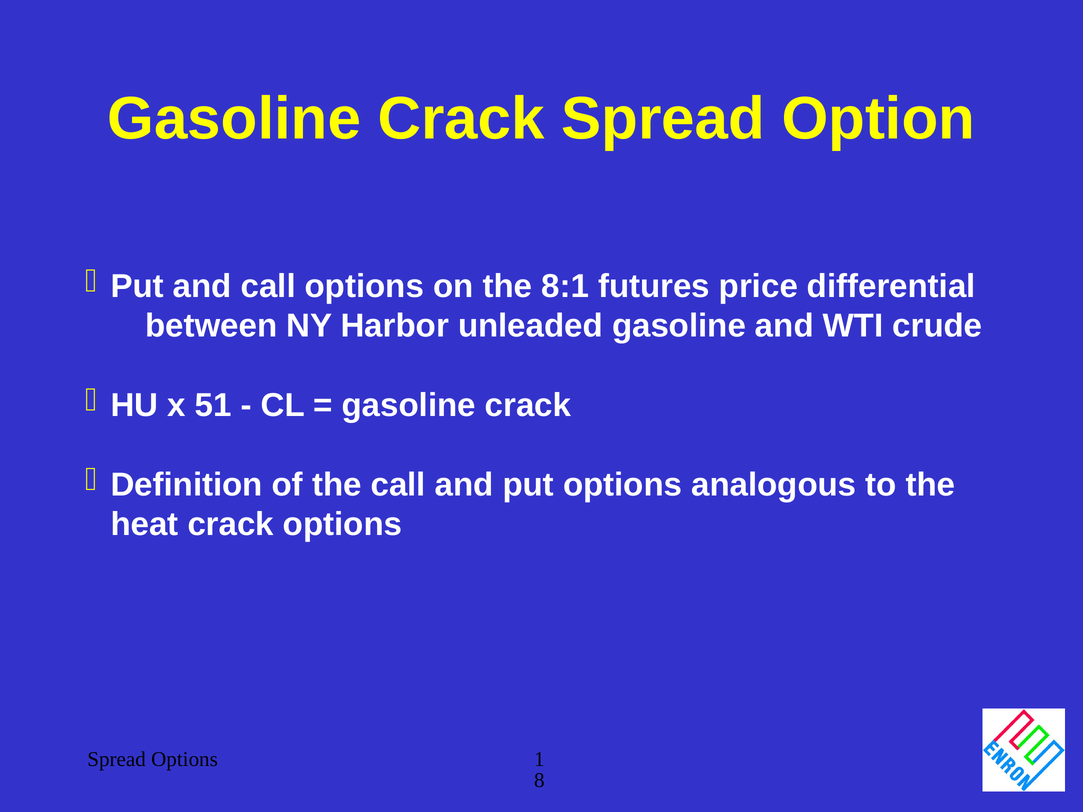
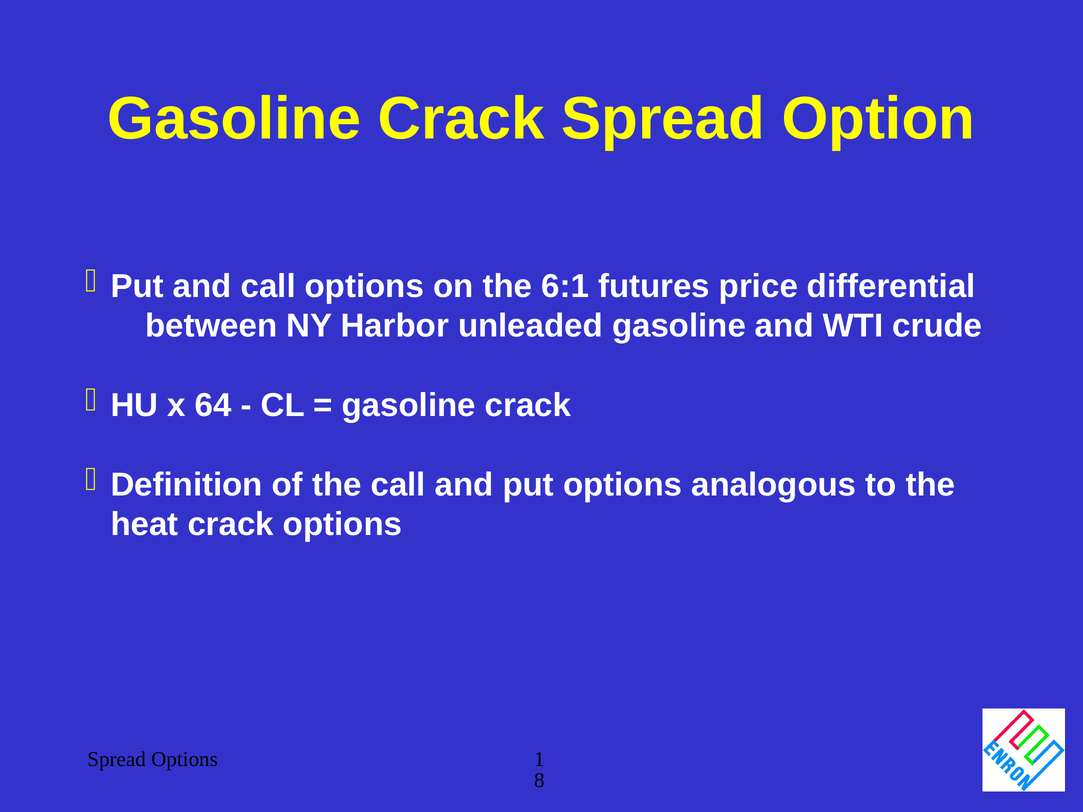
8:1: 8:1 -> 6:1
51: 51 -> 64
